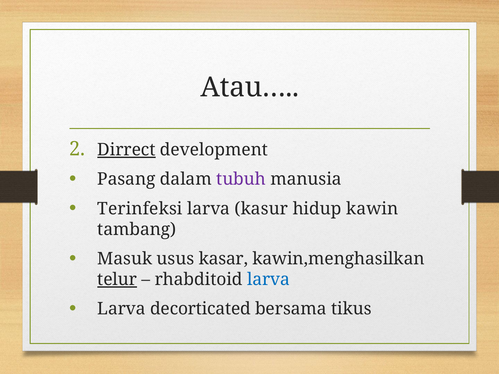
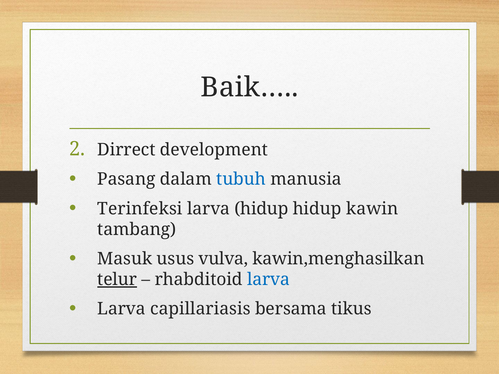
Atau…: Atau… -> Baik…
Dirrect underline: present -> none
tubuh colour: purple -> blue
larva kasur: kasur -> hidup
kasar: kasar -> vulva
decorticated: decorticated -> capillariasis
